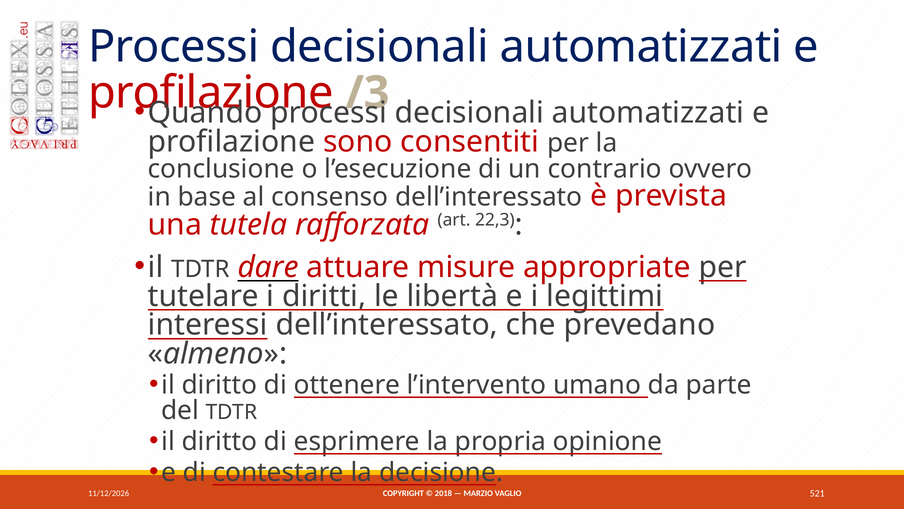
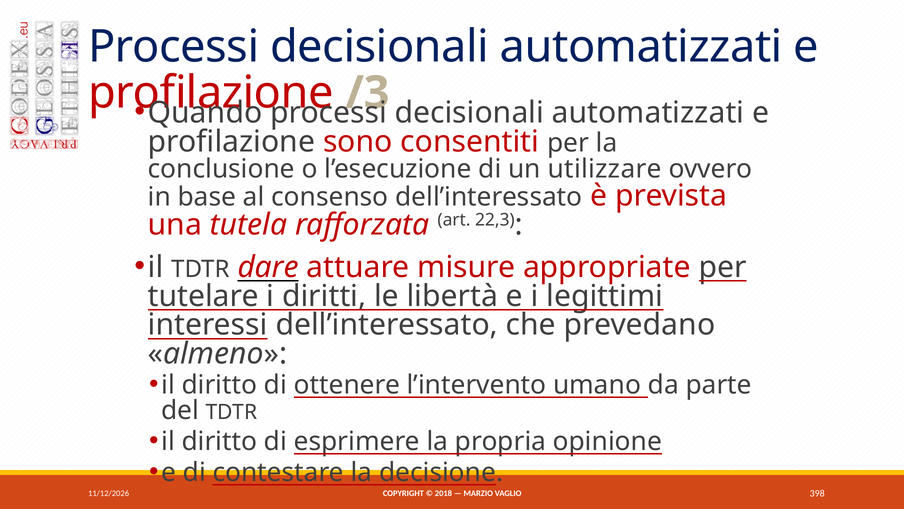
contrario: contrario -> utilizzare
521: 521 -> 398
